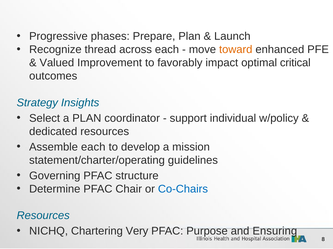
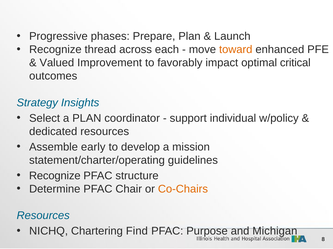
Assemble each: each -> early
Governing at (55, 176): Governing -> Recognize
Co-Chairs colour: blue -> orange
Very: Very -> Find
Ensuring: Ensuring -> Michigan
